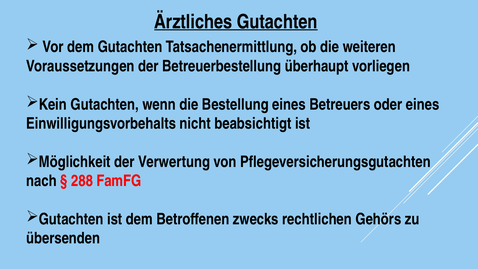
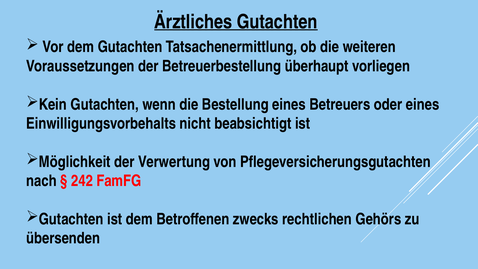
288: 288 -> 242
